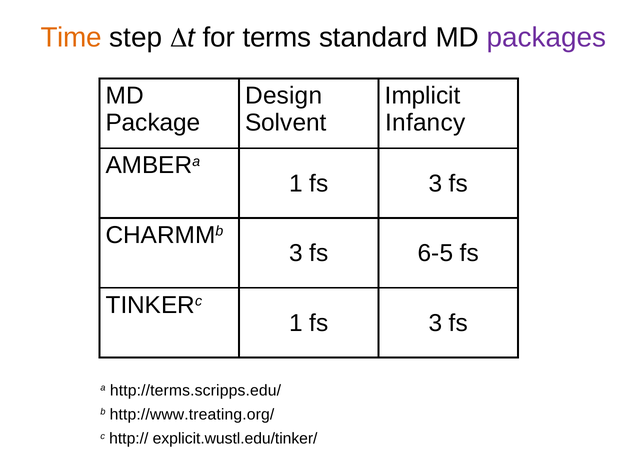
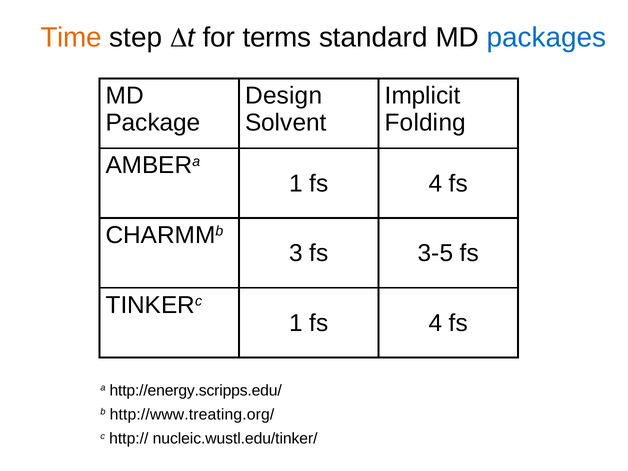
packages colour: purple -> blue
Infancy: Infancy -> Folding
3 at (435, 184): 3 -> 4
6-5: 6-5 -> 3-5
3 at (435, 323): 3 -> 4
http://terms.scripps.edu/: http://terms.scripps.edu/ -> http://energy.scripps.edu/
explicit.wustl.edu/tinker/: explicit.wustl.edu/tinker/ -> nucleic.wustl.edu/tinker/
